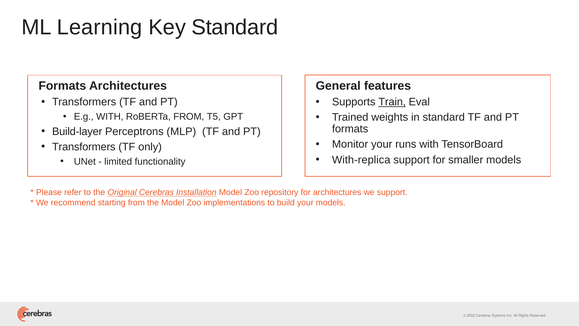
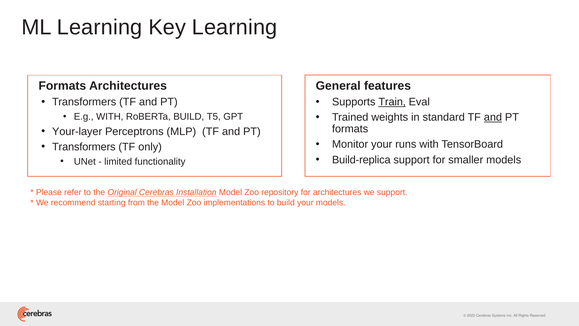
Key Standard: Standard -> Learning
RoBERTa FROM: FROM -> BUILD
and at (493, 117) underline: none -> present
Build-layer: Build-layer -> Your-layer
With-replica: With-replica -> Build-replica
